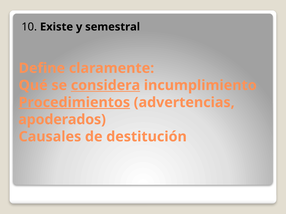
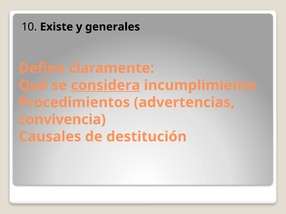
semestral: semestral -> generales
Procedimientos underline: present -> none
apoderados: apoderados -> convivencia
